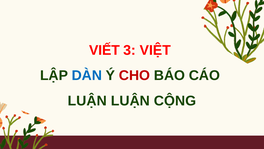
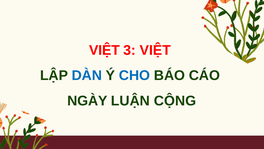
VIẾT at (104, 50): VIẾT -> VIỆT
CHO colour: red -> blue
LUẬN at (87, 100): LUẬN -> NGÀY
